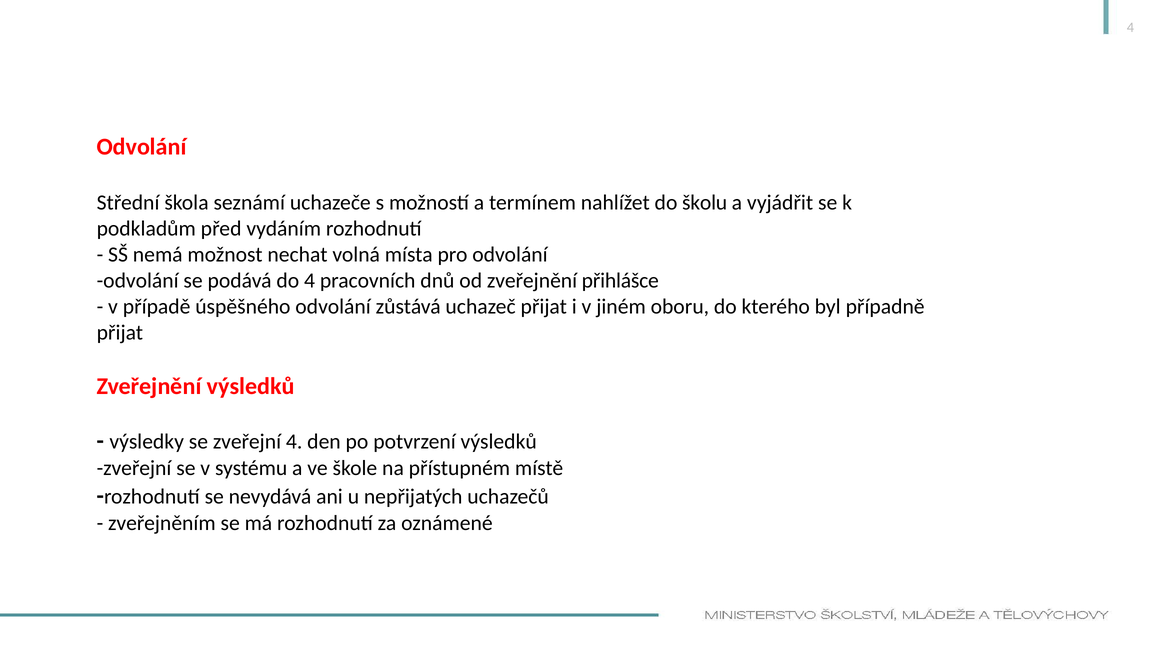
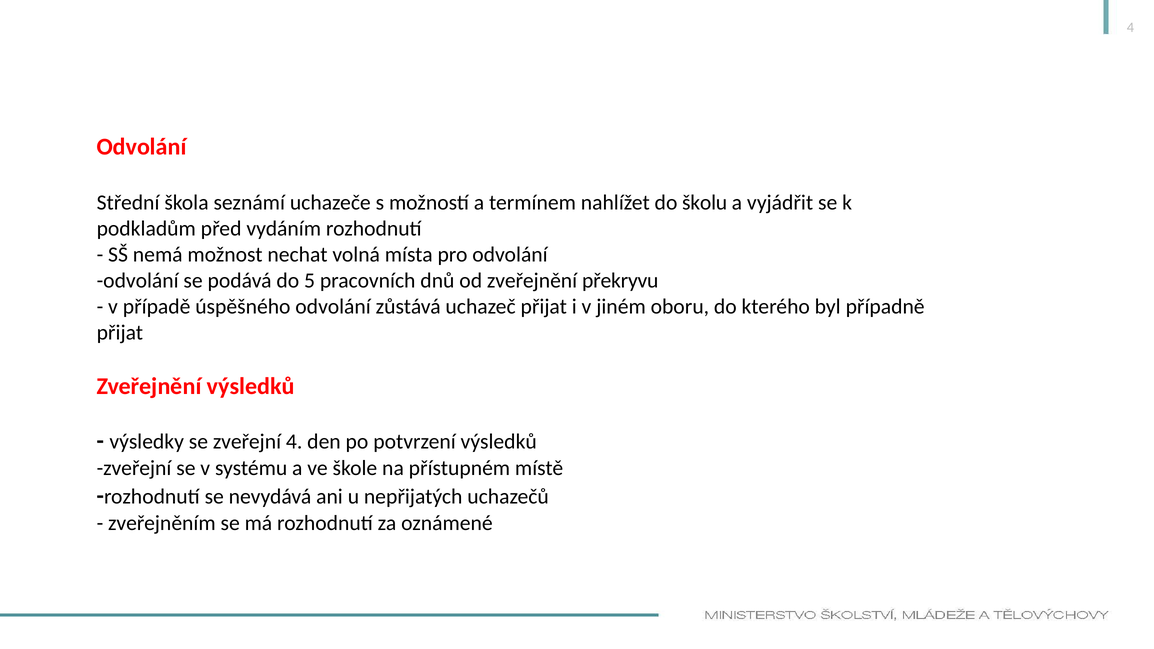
do 4: 4 -> 5
přihlášce: přihlášce -> překryvu
